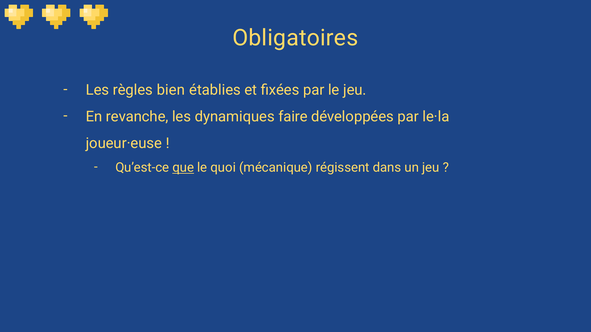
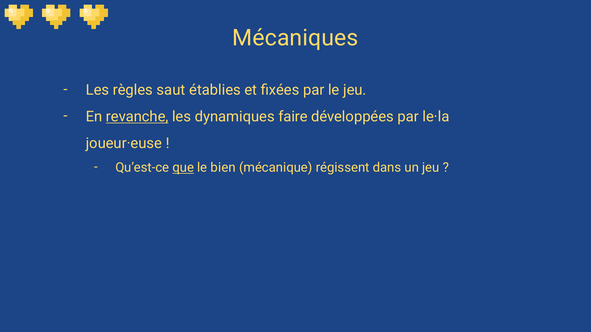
Obligatoires: Obligatoires -> Mécaniques
bien: bien -> saut
revanche underline: none -> present
quoi: quoi -> bien
